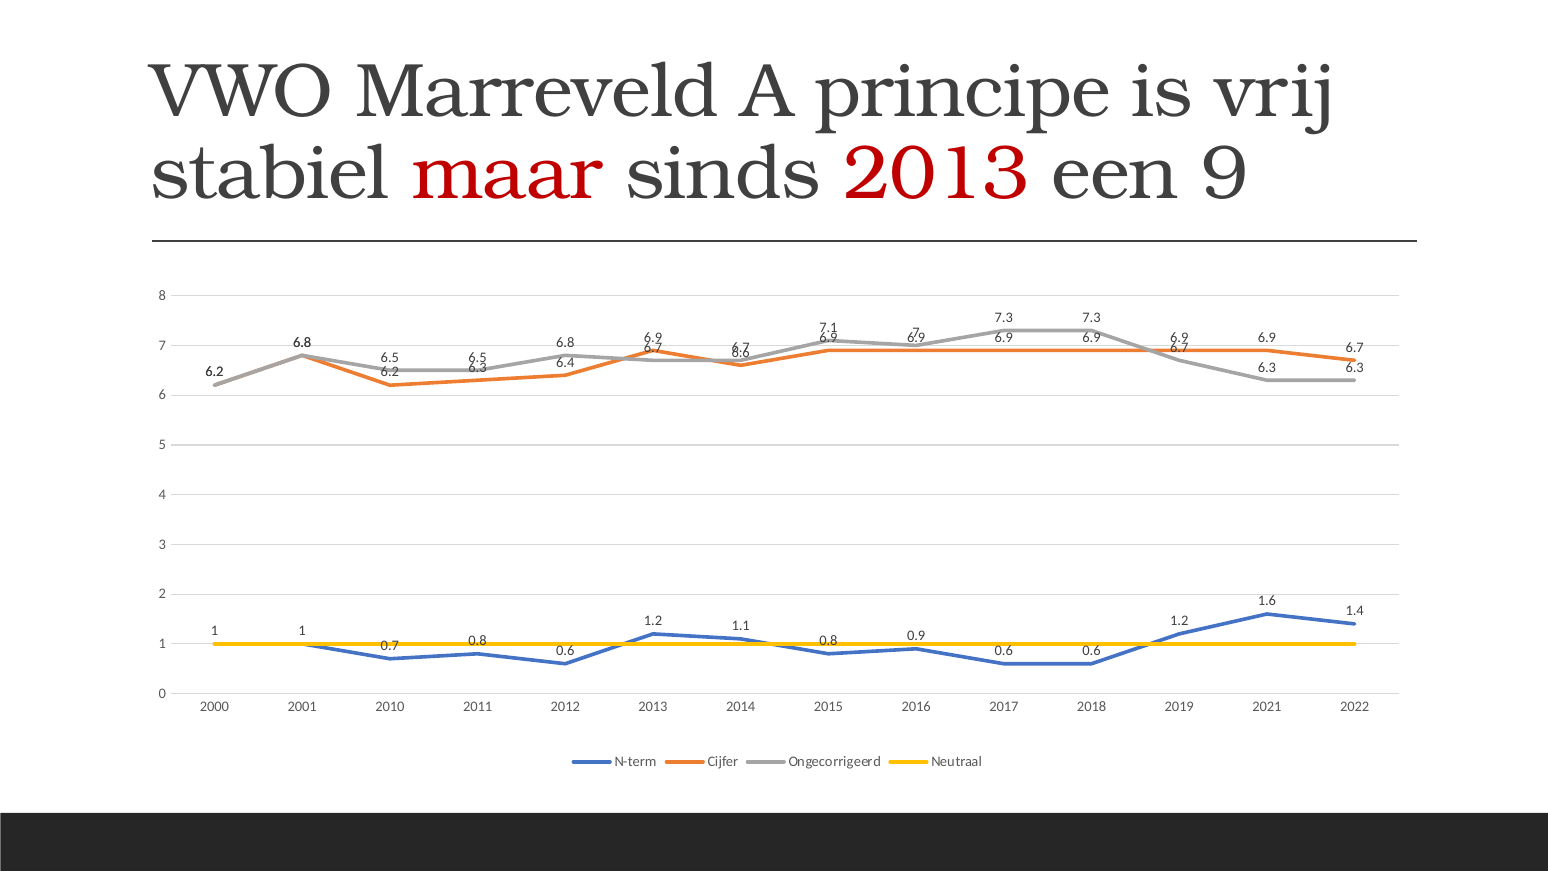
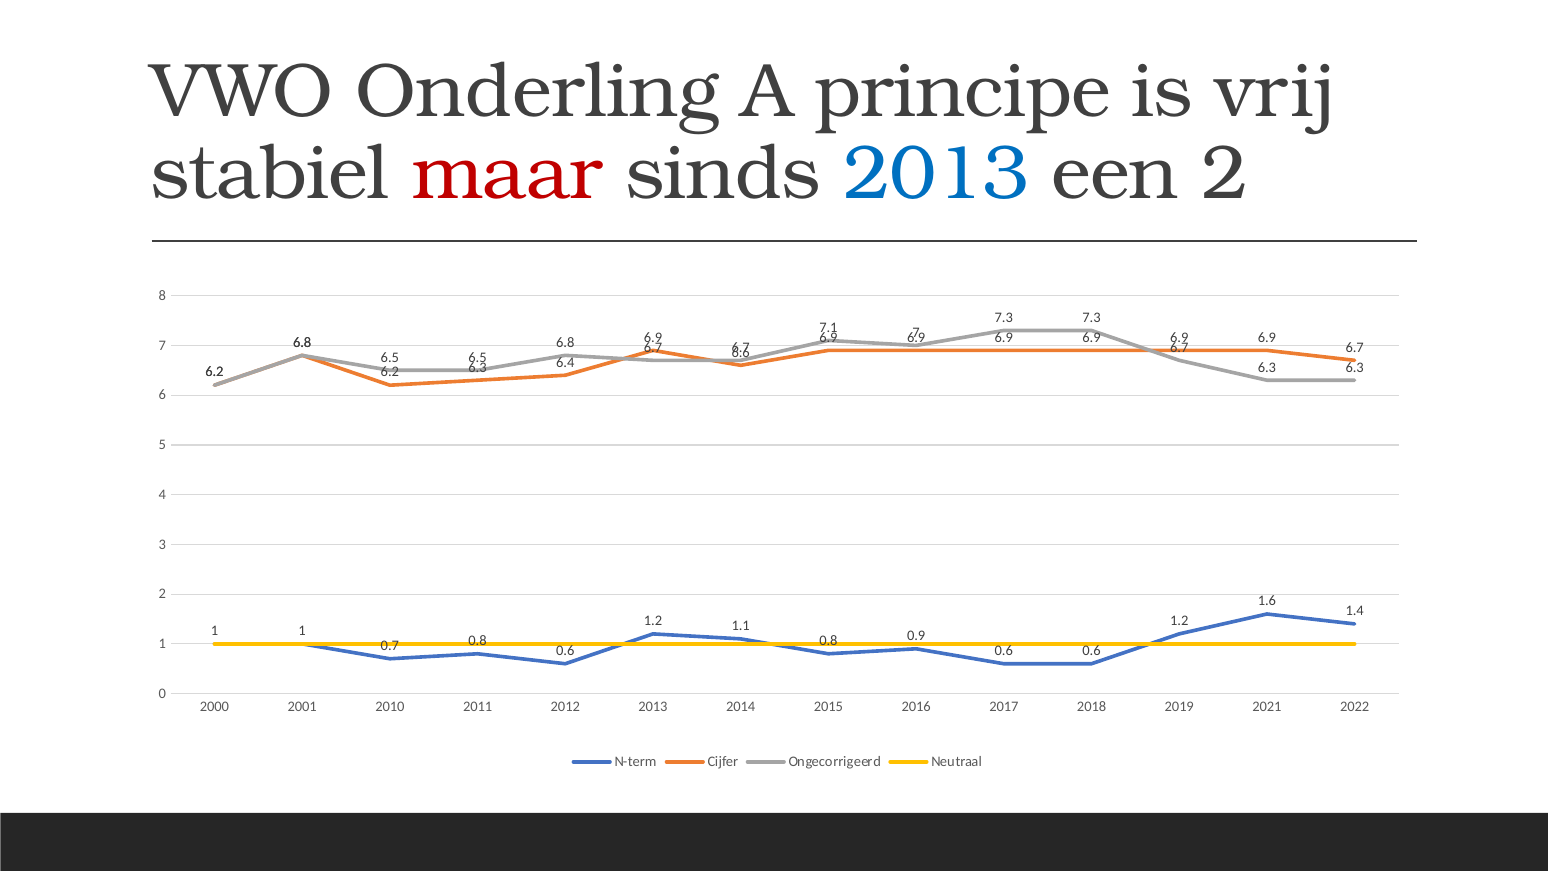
Marreveld: Marreveld -> Onderling
2013 at (936, 173) colour: red -> blue
een 9: 9 -> 2
